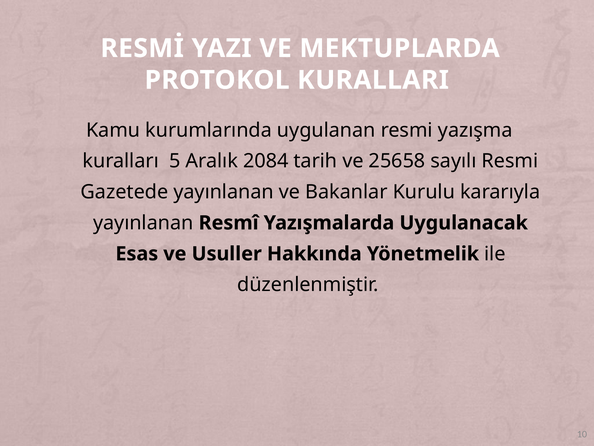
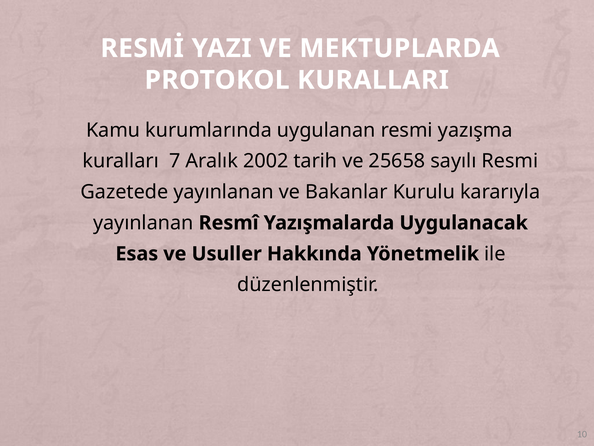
5: 5 -> 7
2084: 2084 -> 2002
